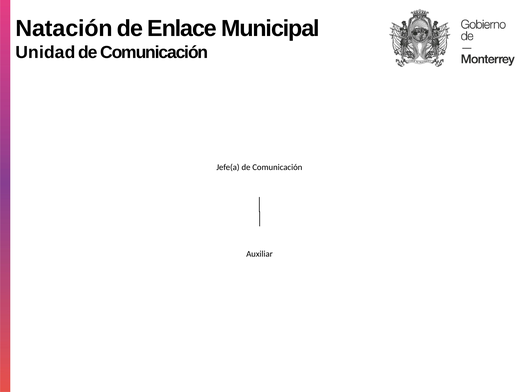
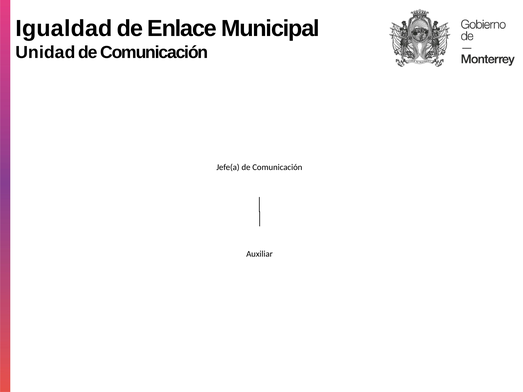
Natación: Natación -> Igualdad
